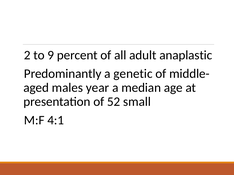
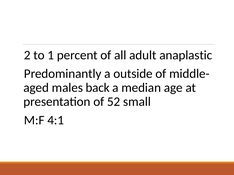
9: 9 -> 1
genetic: genetic -> outside
year: year -> back
